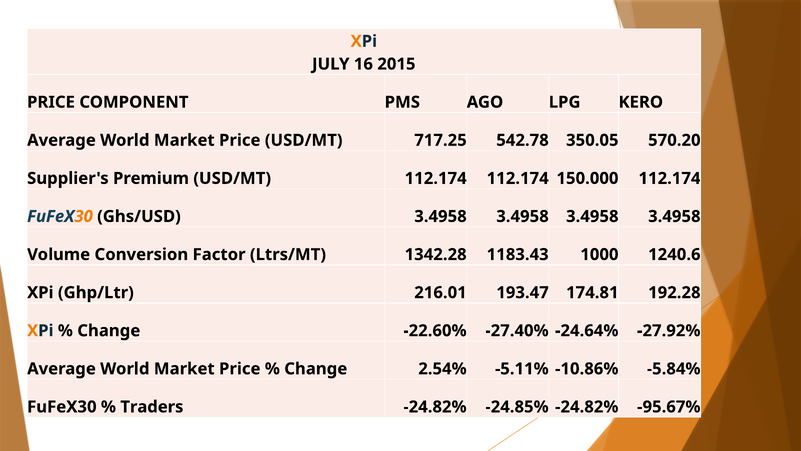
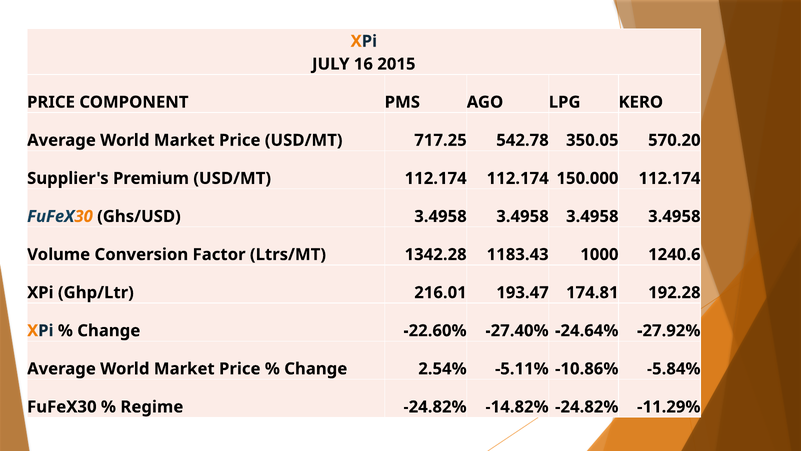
Traders: Traders -> Regime
-24.85%: -24.85% -> -14.82%
-95.67%: -95.67% -> -11.29%
